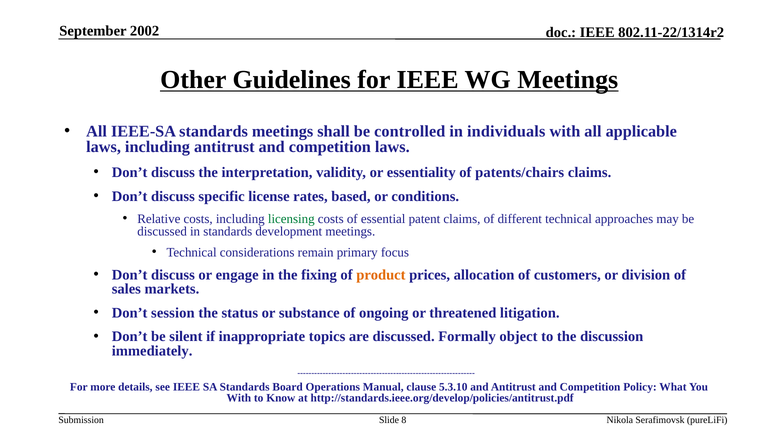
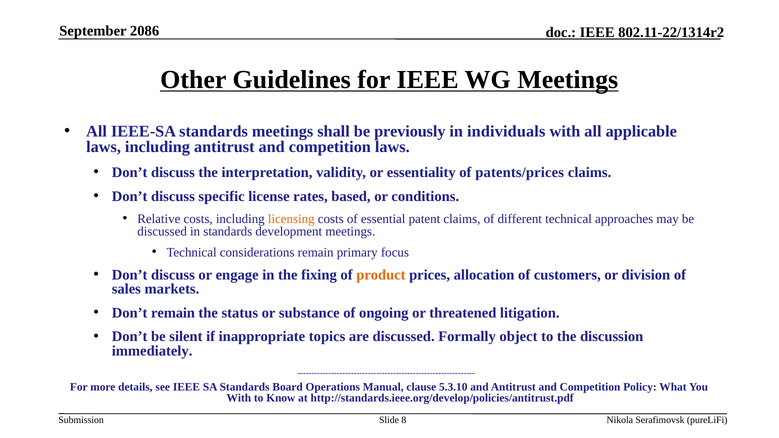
2002: 2002 -> 2086
controlled: controlled -> previously
patents/chairs: patents/chairs -> patents/prices
licensing colour: green -> orange
Don’t session: session -> remain
